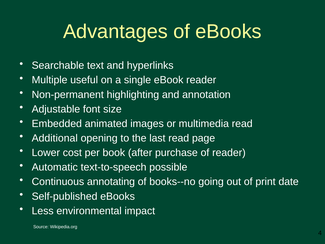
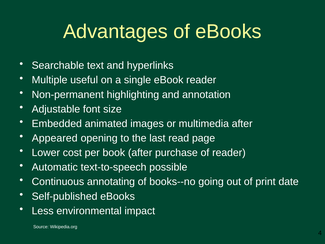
multimedia read: read -> after
Additional: Additional -> Appeared
